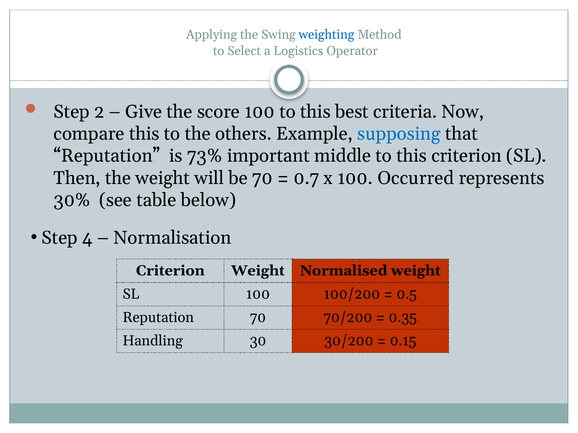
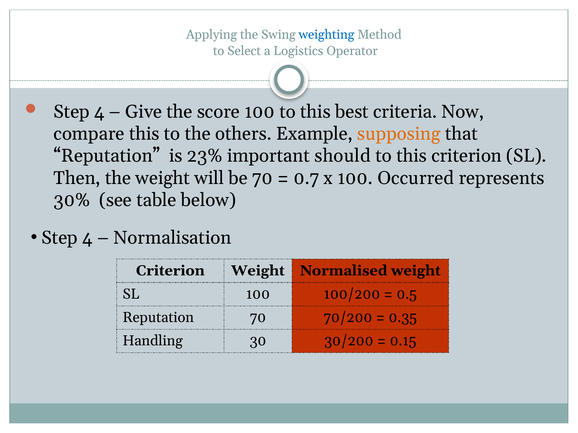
2 at (99, 112): 2 -> 4
supposing colour: blue -> orange
73%: 73% -> 23%
middle: middle -> should
